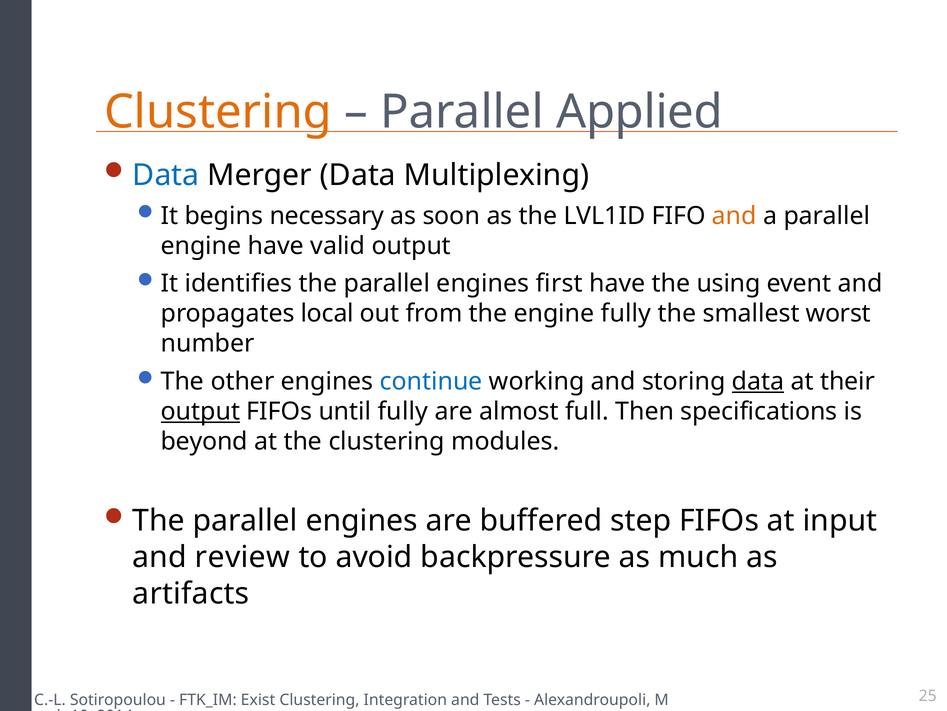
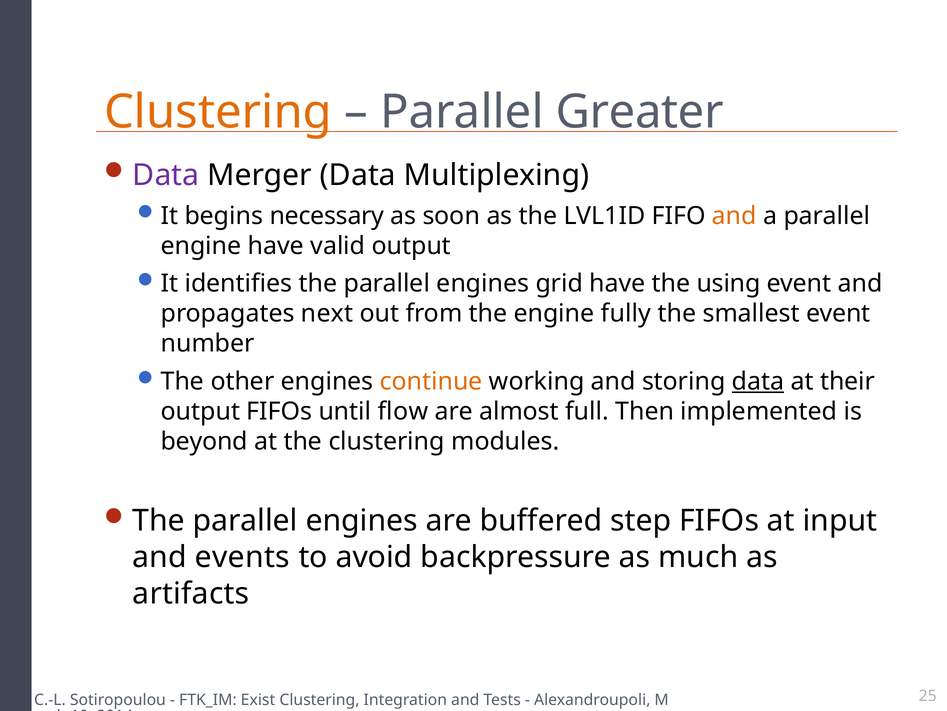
Applied: Applied -> Greater
Data at (166, 175) colour: blue -> purple
first: first -> grid
local: local -> next
smallest worst: worst -> event
continue colour: blue -> orange
output at (200, 411) underline: present -> none
until fully: fully -> flow
specifications: specifications -> implemented
review: review -> events
